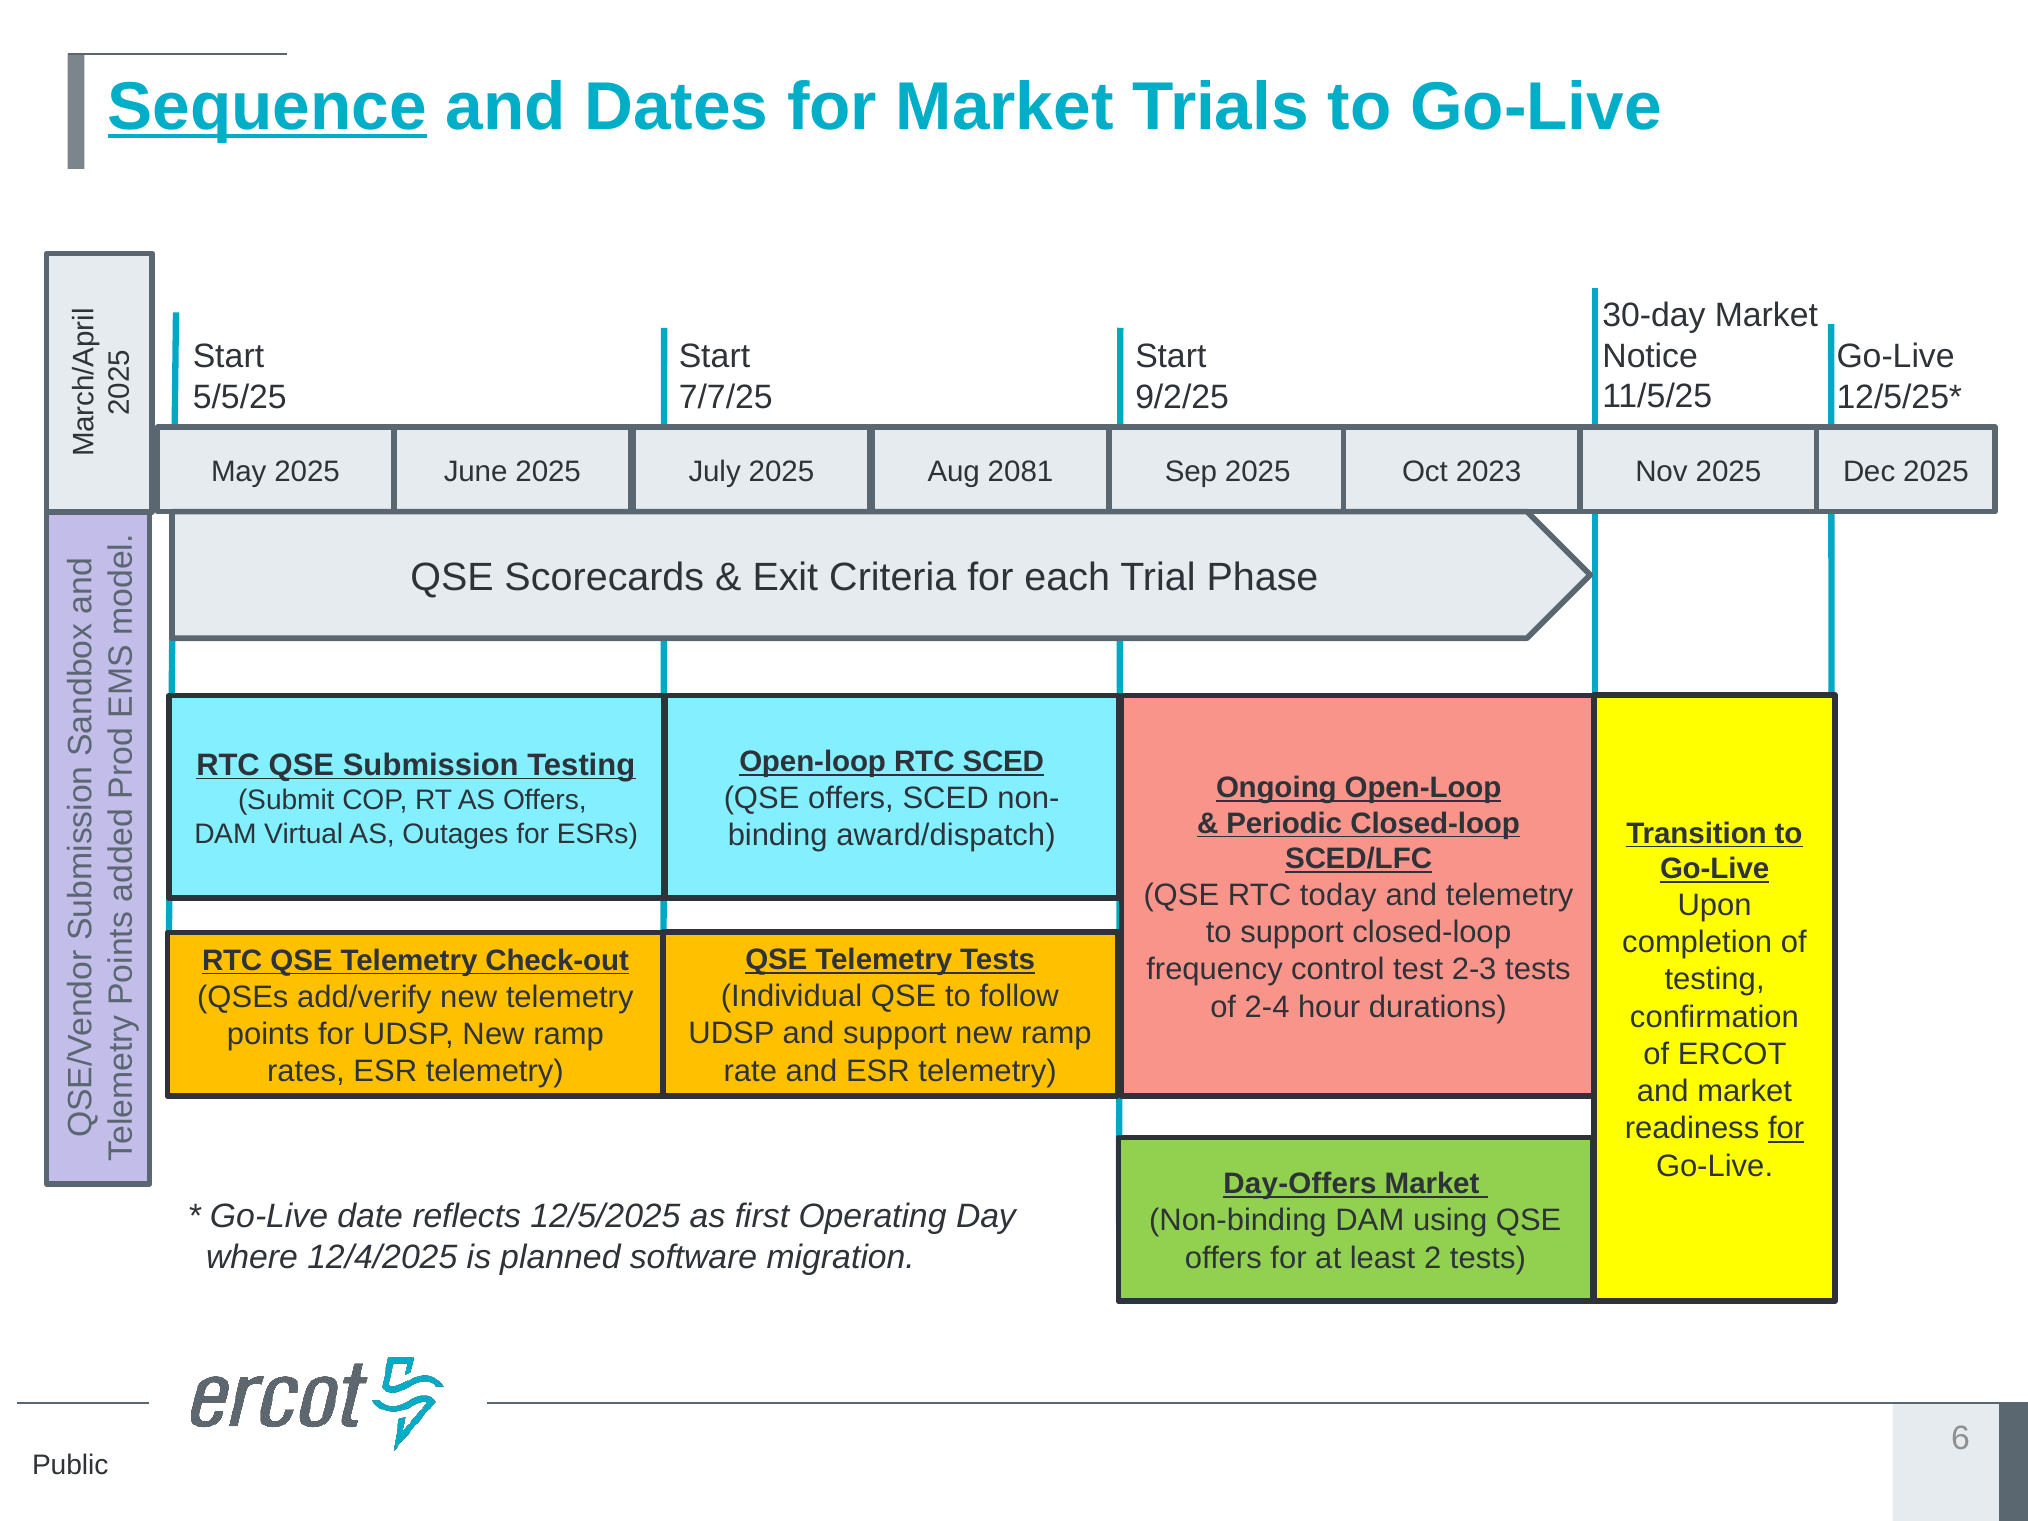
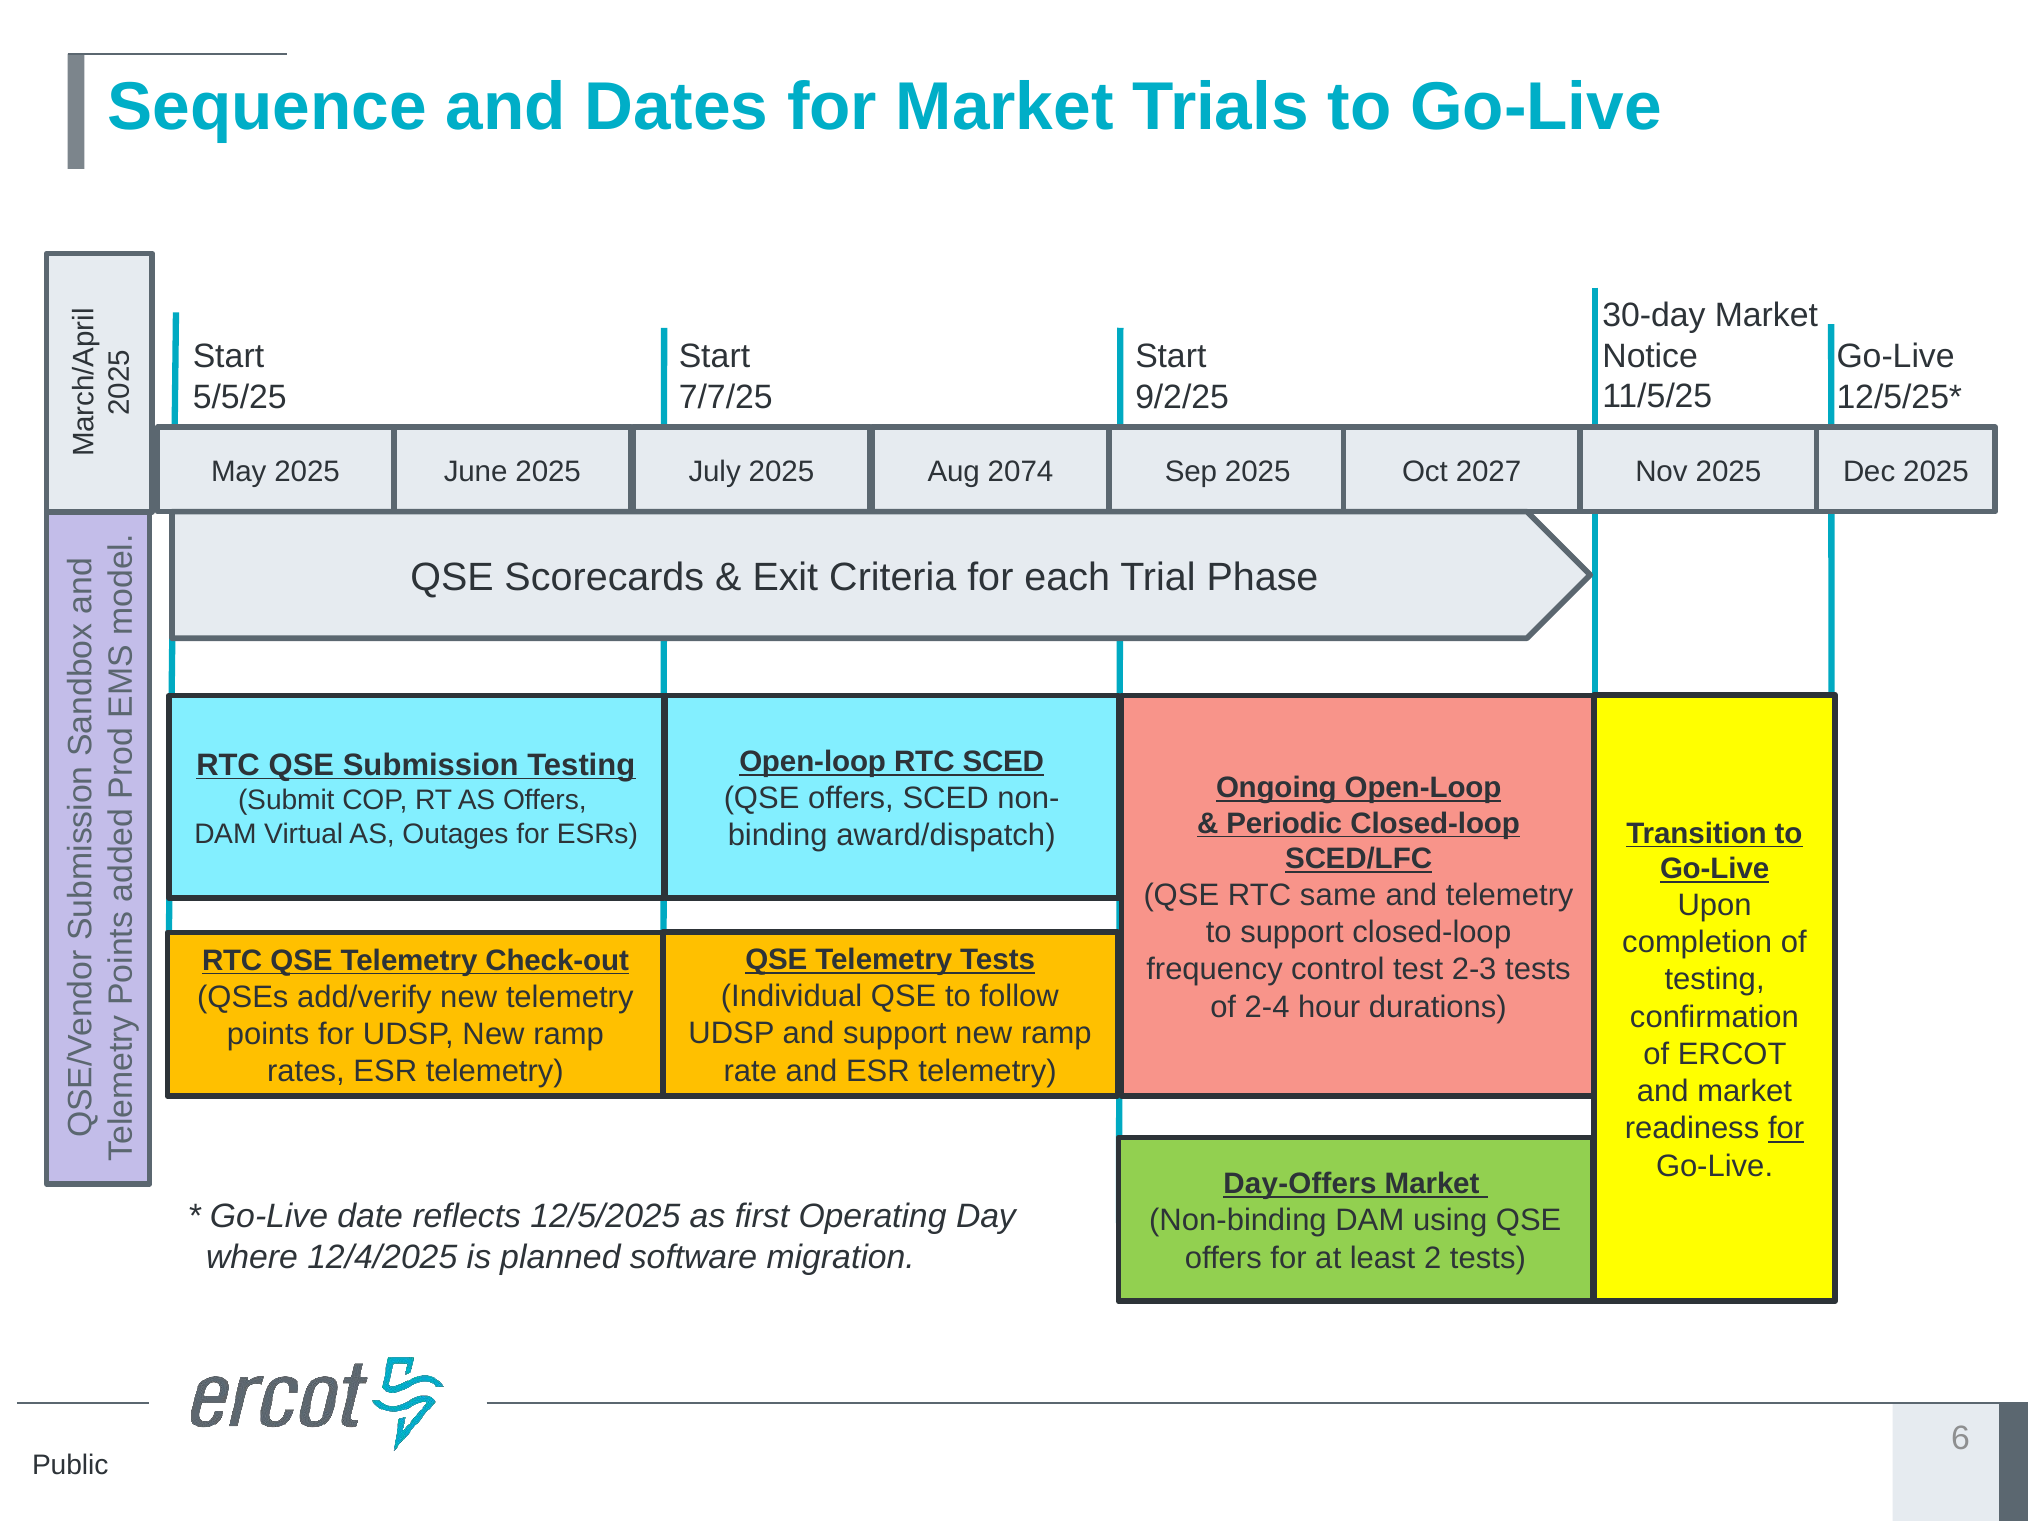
Sequence underline: present -> none
2081: 2081 -> 2074
2023: 2023 -> 2027
today: today -> same
